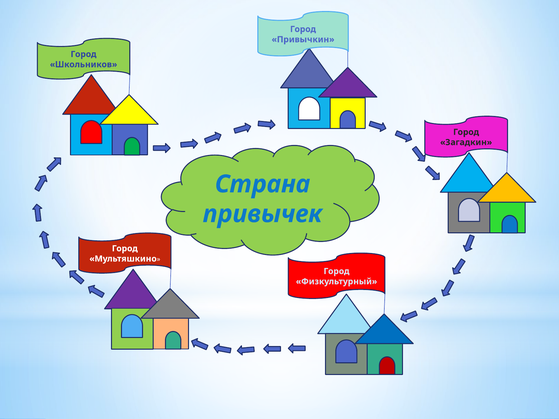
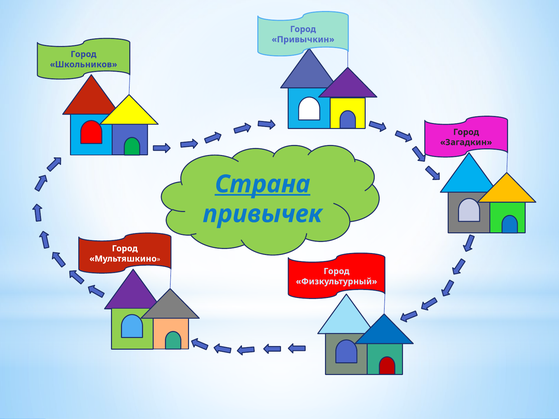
Страна underline: none -> present
